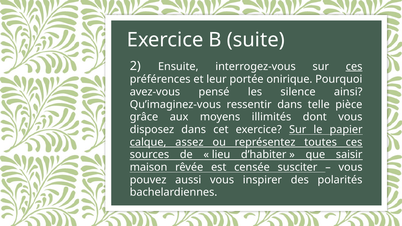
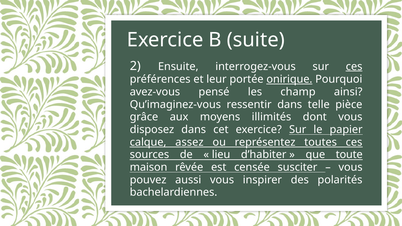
onirique underline: none -> present
silence: silence -> champ
saisir: saisir -> toute
